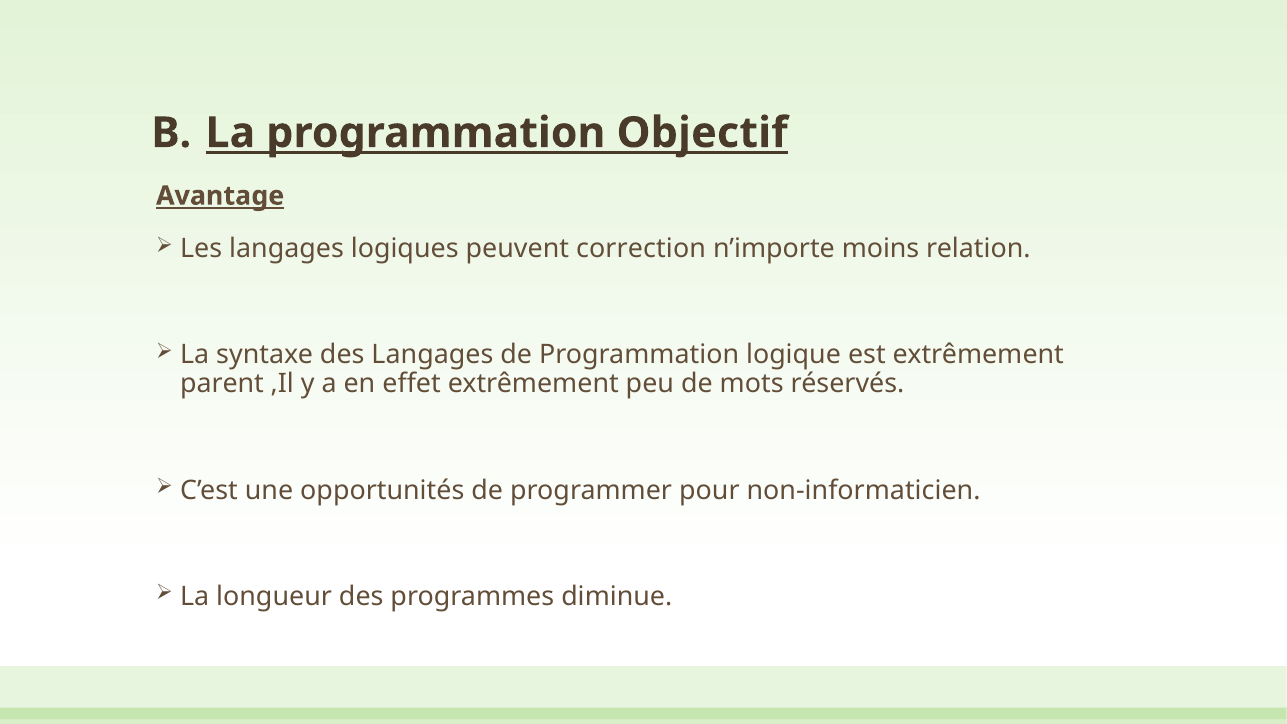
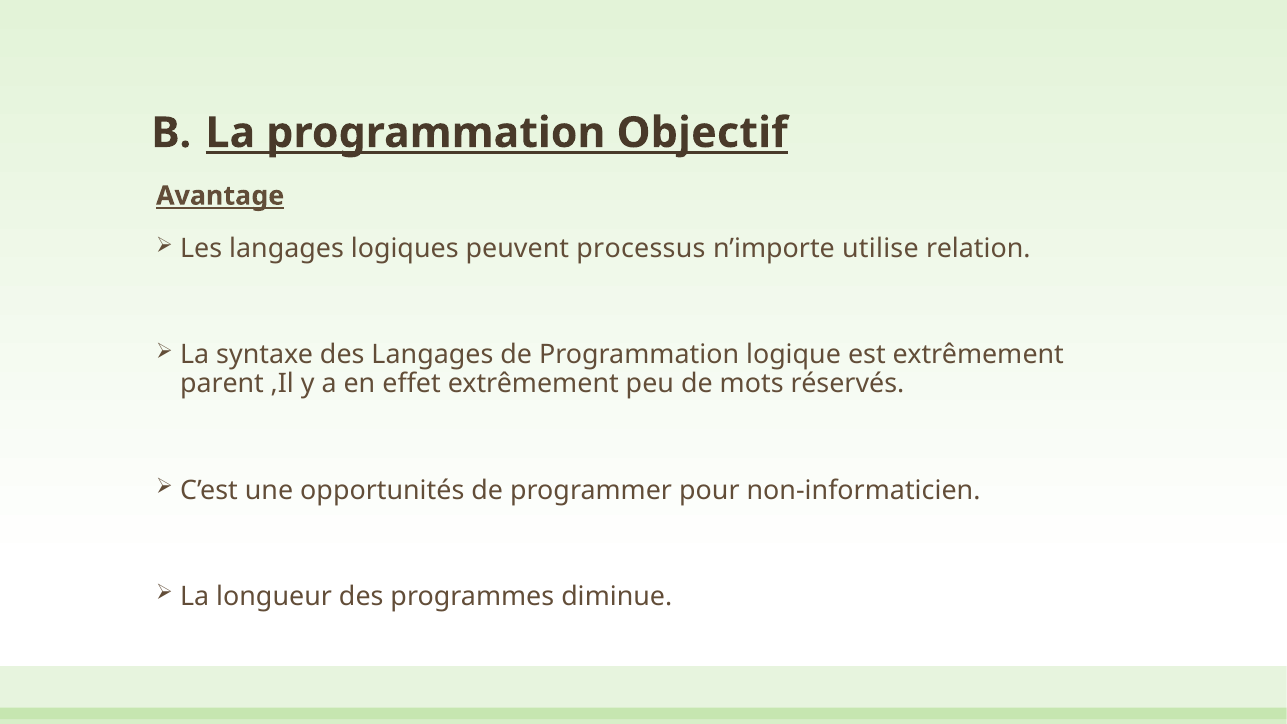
correction: correction -> processus
moins: moins -> utilise
